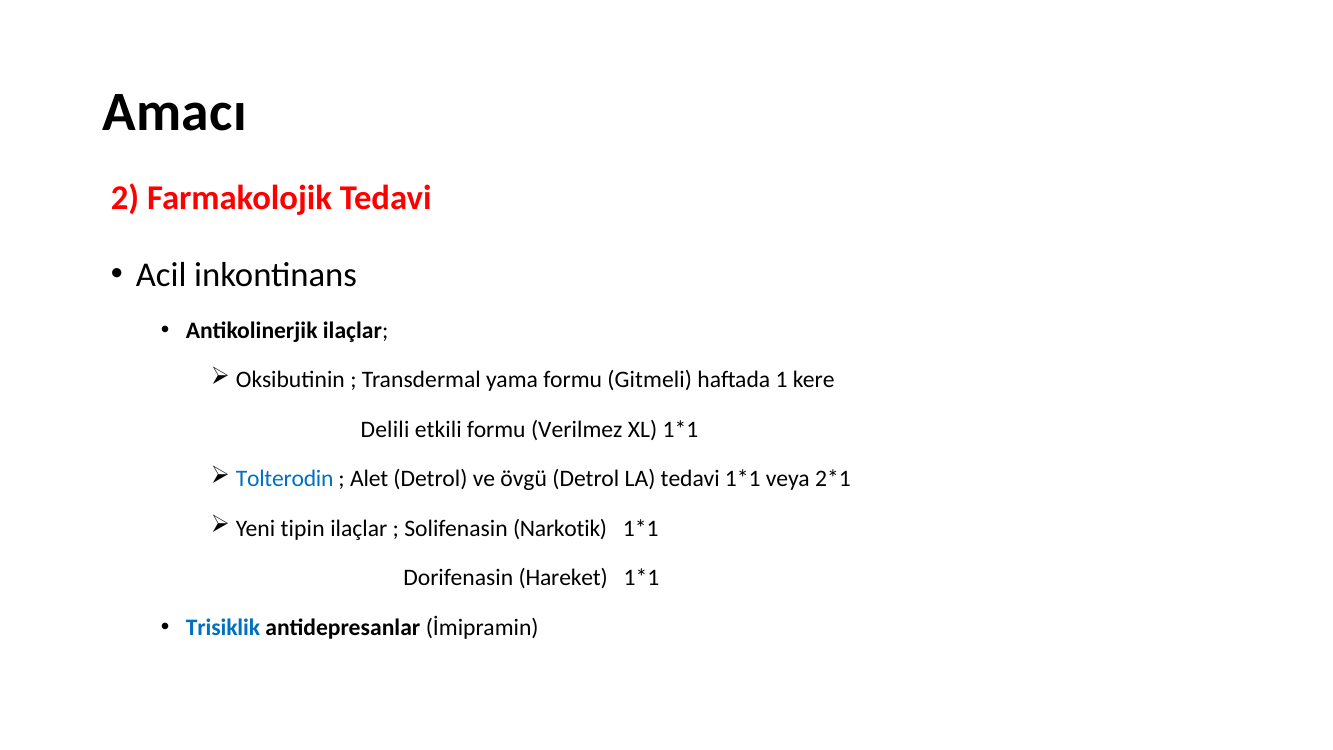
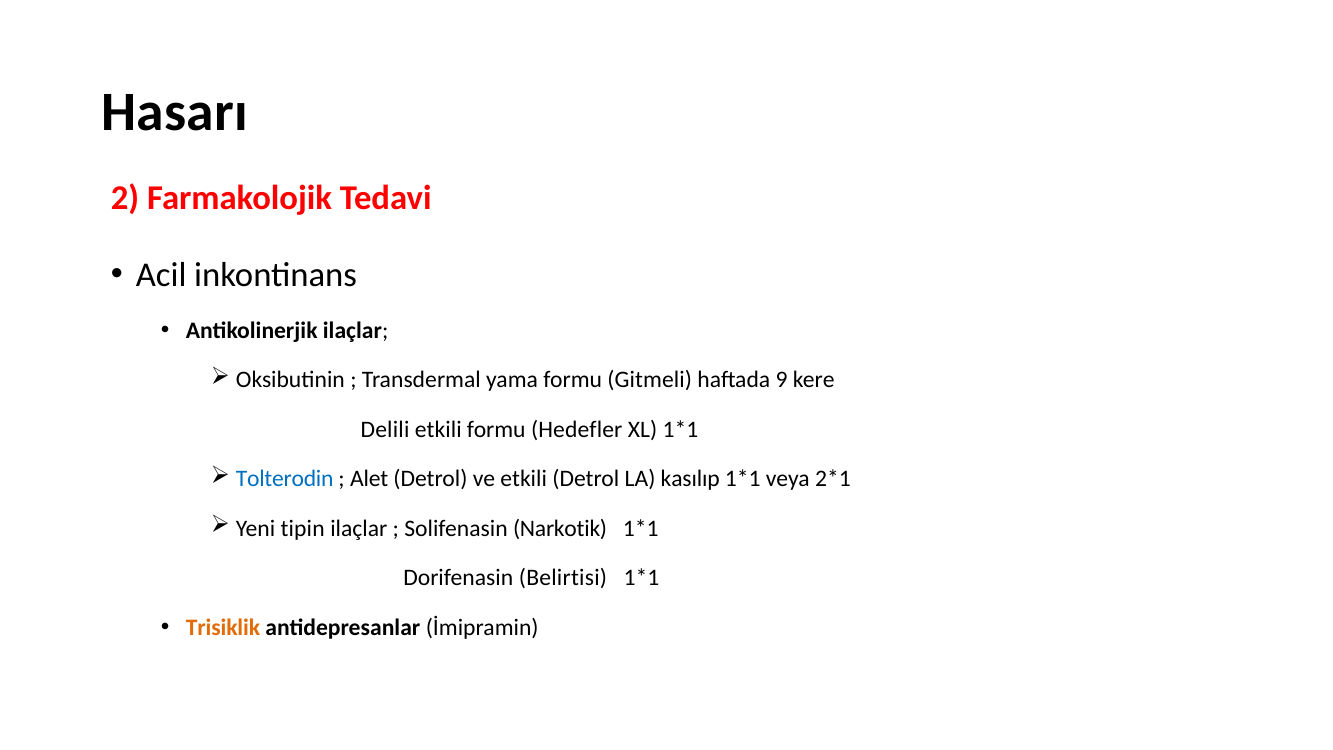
Amacı: Amacı -> Hasarı
1: 1 -> 9
Verilmez: Verilmez -> Hedefler
ve övgü: övgü -> etkili
LA tedavi: tedavi -> kasılıp
Hareket: Hareket -> Belirtisi
Trisiklik colour: blue -> orange
